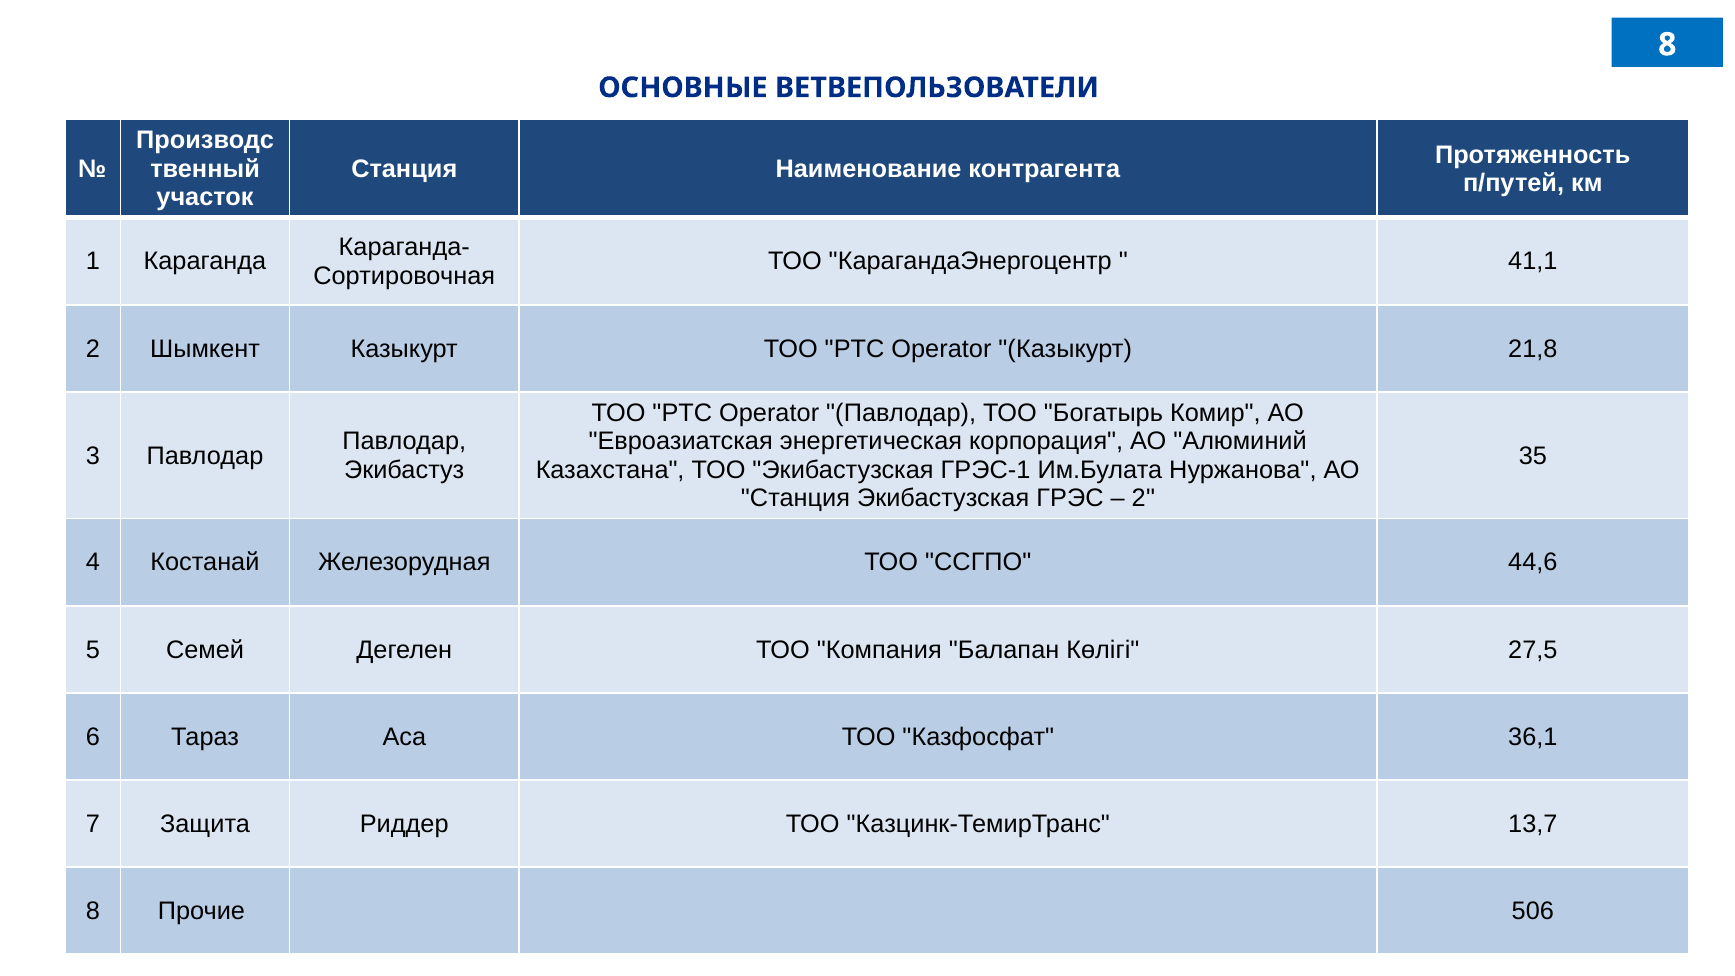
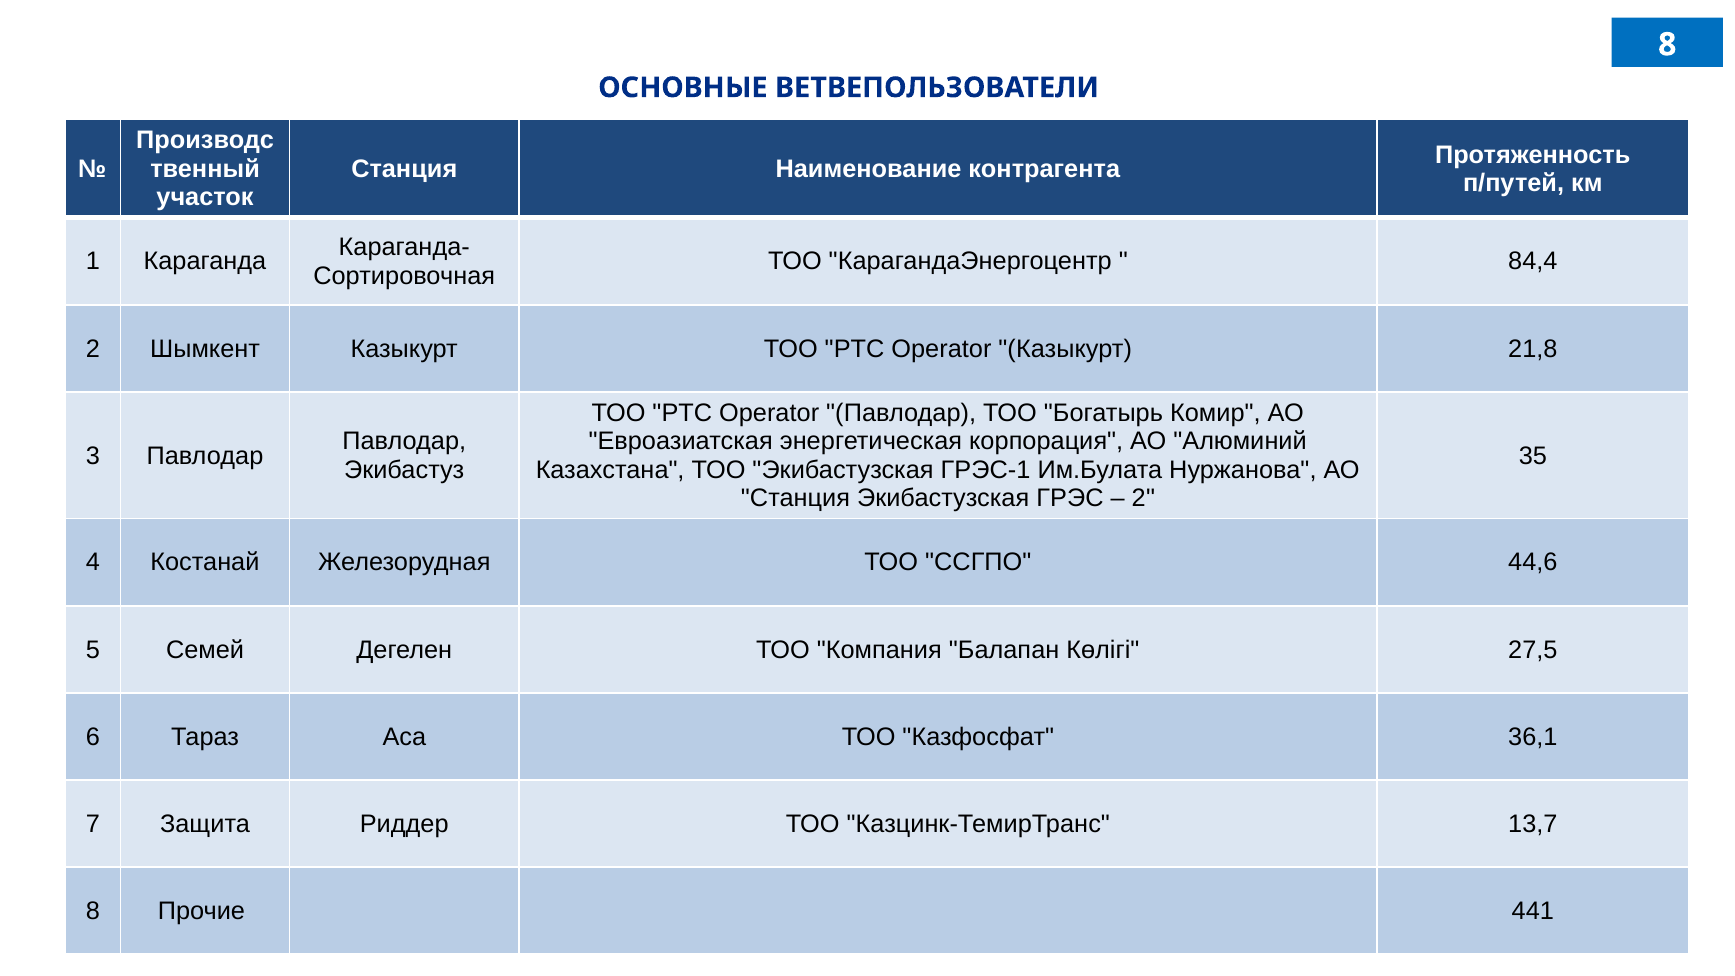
41,1: 41,1 -> 84,4
506: 506 -> 441
